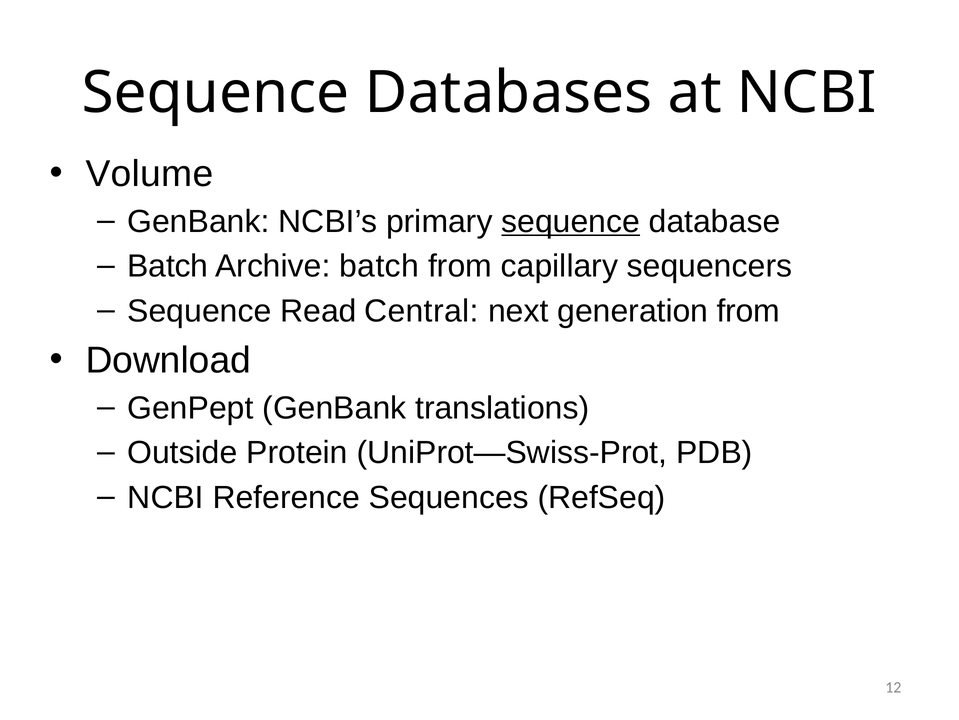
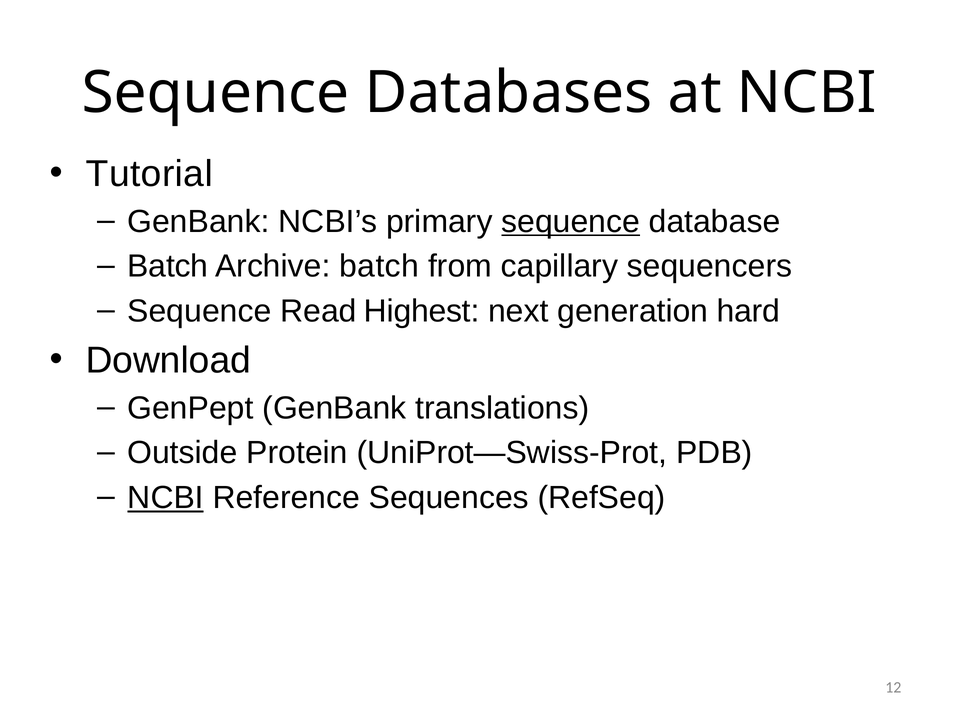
Volume: Volume -> Tutorial
Central: Central -> Highest
generation from: from -> hard
NCBI at (166, 497) underline: none -> present
